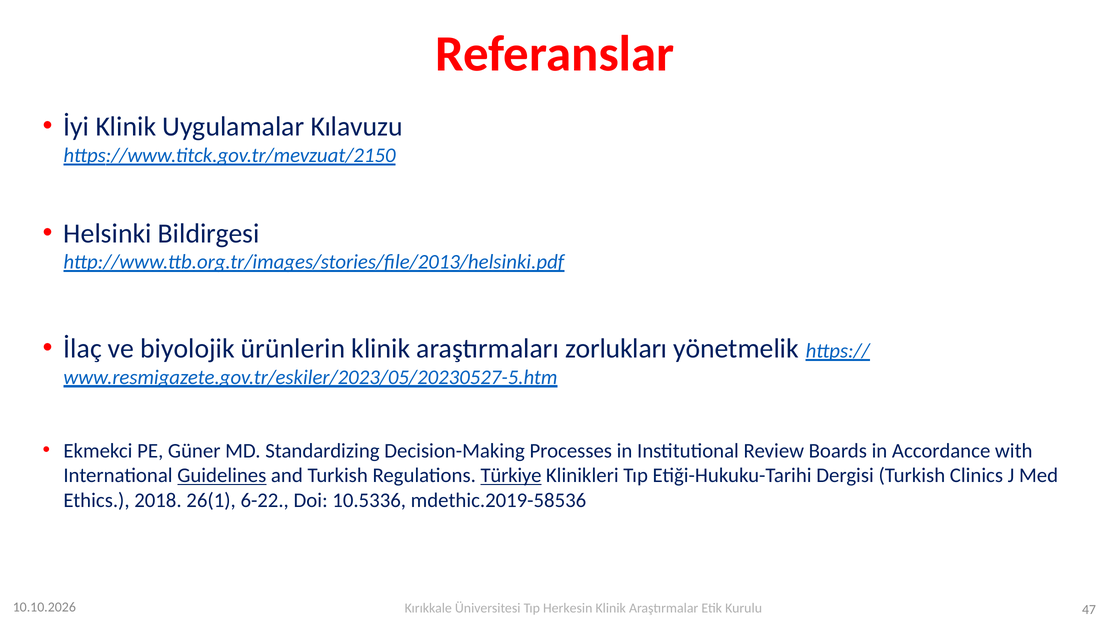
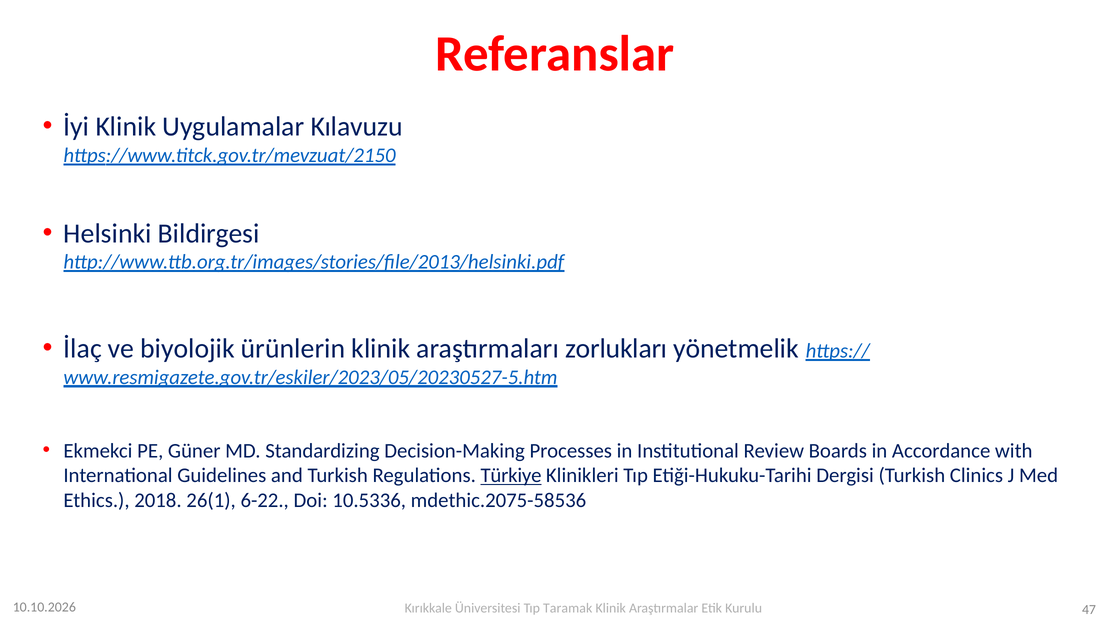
Guidelines underline: present -> none
mdethic.2019-58536: mdethic.2019-58536 -> mdethic.2075-58536
Herkesin: Herkesin -> Taramak
